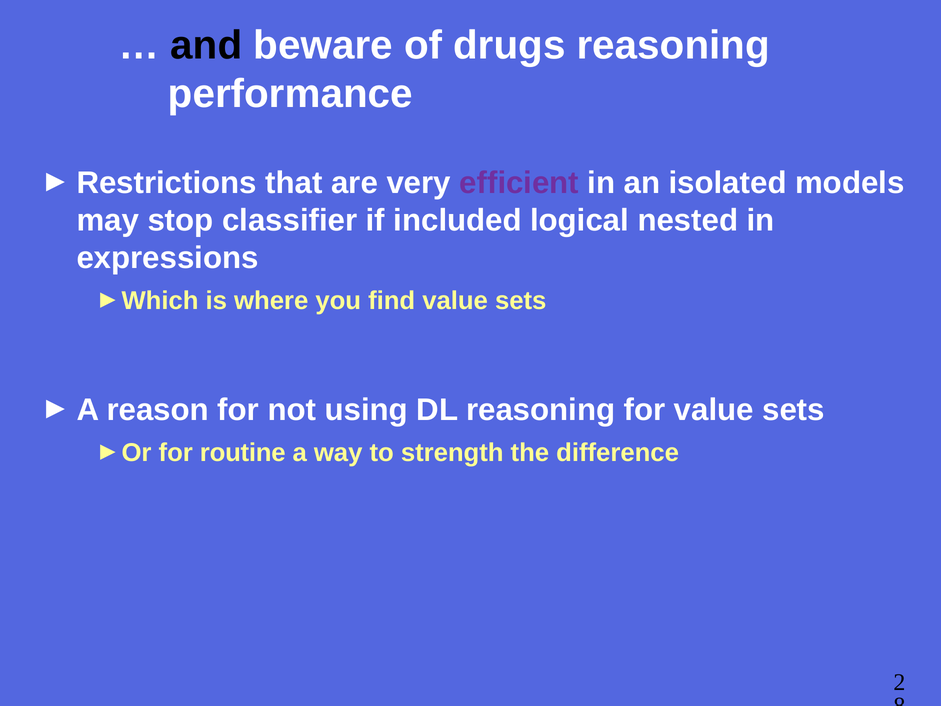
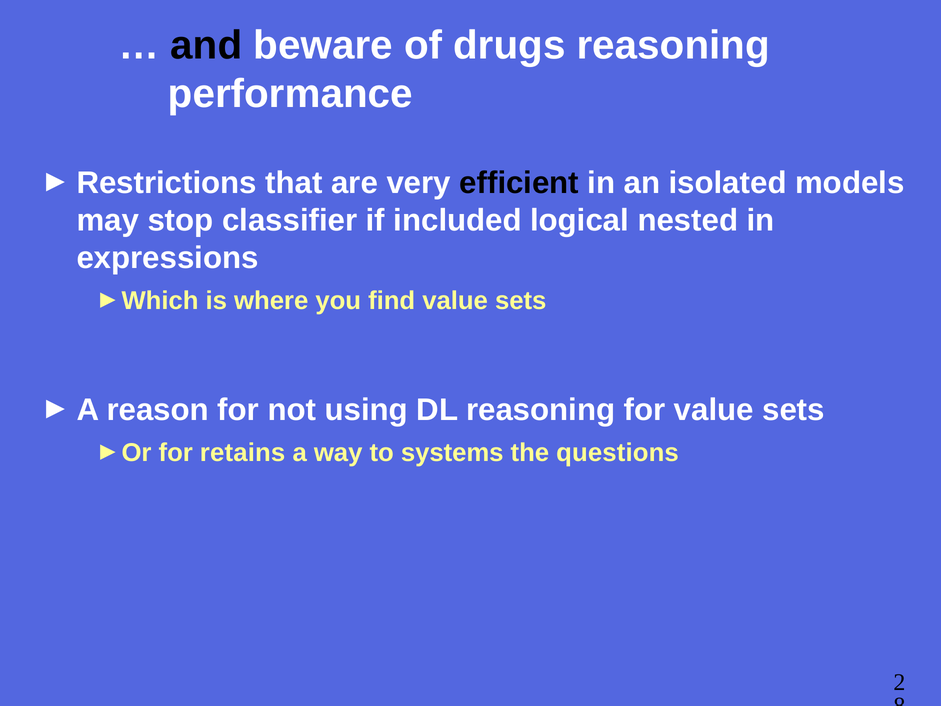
efficient colour: purple -> black
routine: routine -> retains
strength: strength -> systems
difference: difference -> questions
